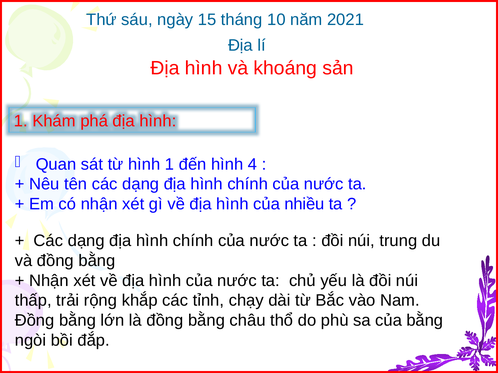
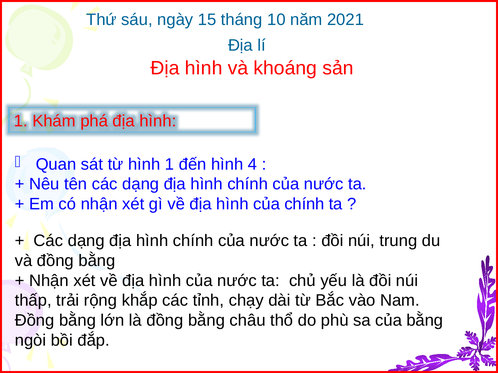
của nhiều: nhiều -> chính
